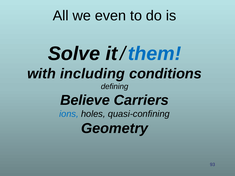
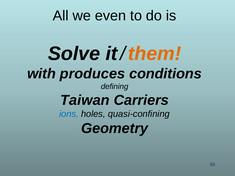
them colour: blue -> orange
including: including -> produces
Believe: Believe -> Taiwan
